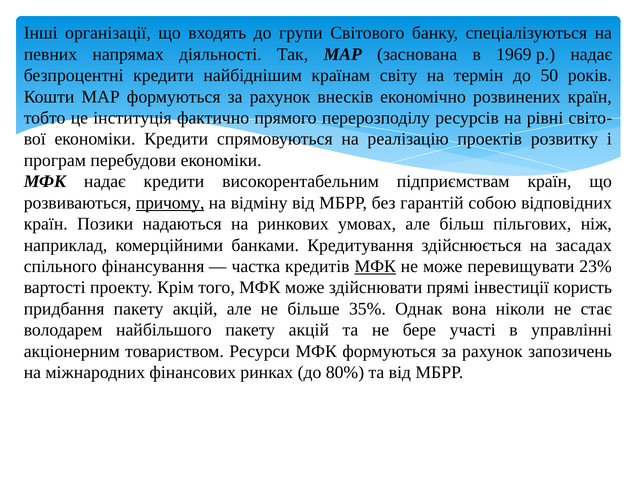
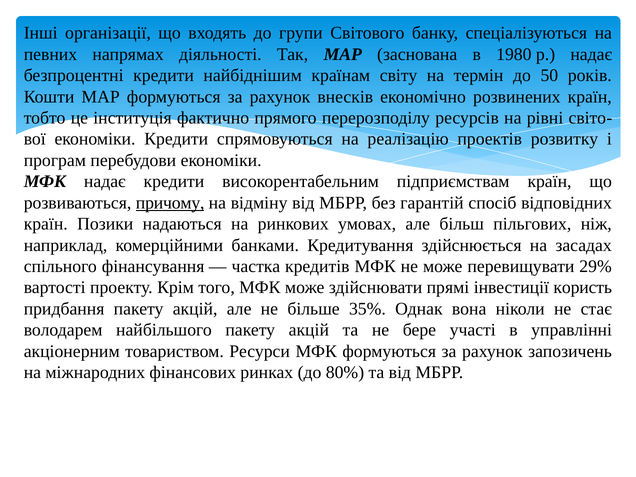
1969: 1969 -> 1980
собою: собою -> спосіб
МФК at (375, 266) underline: present -> none
23%: 23% -> 29%
